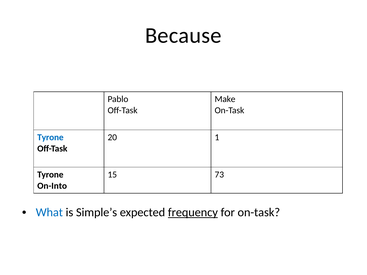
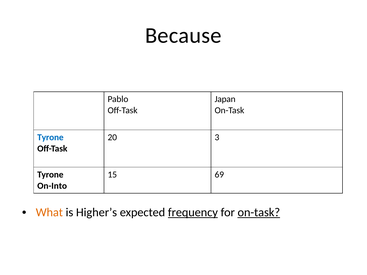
Make: Make -> Japan
1: 1 -> 3
73: 73 -> 69
What colour: blue -> orange
Simple’s: Simple’s -> Higher’s
on-task at (259, 213) underline: none -> present
